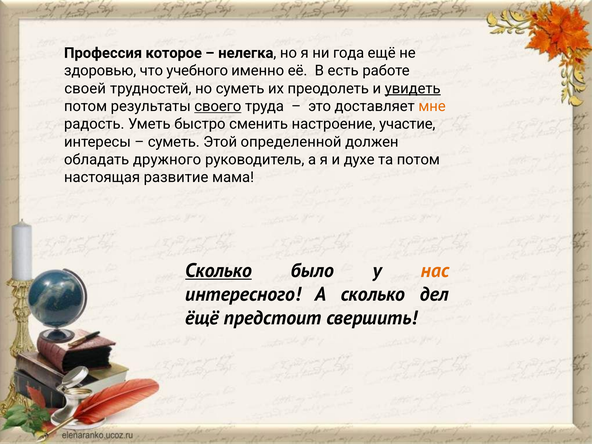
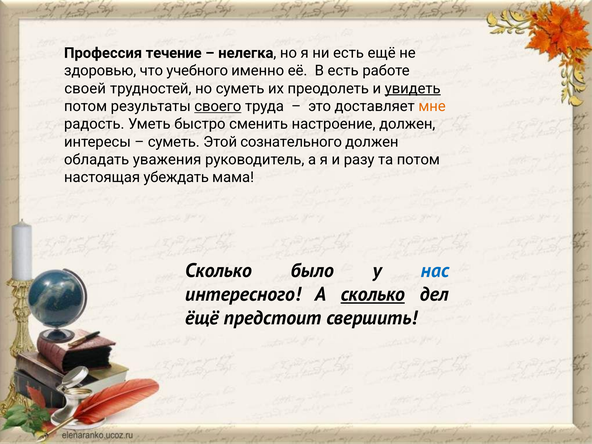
которое: которое -> течение
ни года: года -> есть
настроение участие: участие -> должен
определенной: определенной -> сознательного
дружного: дружного -> уважения
духе: духе -> разу
развитие: развитие -> убеждать
Сколько at (219, 271) underline: present -> none
нас colour: orange -> blue
сколько at (373, 294) underline: none -> present
